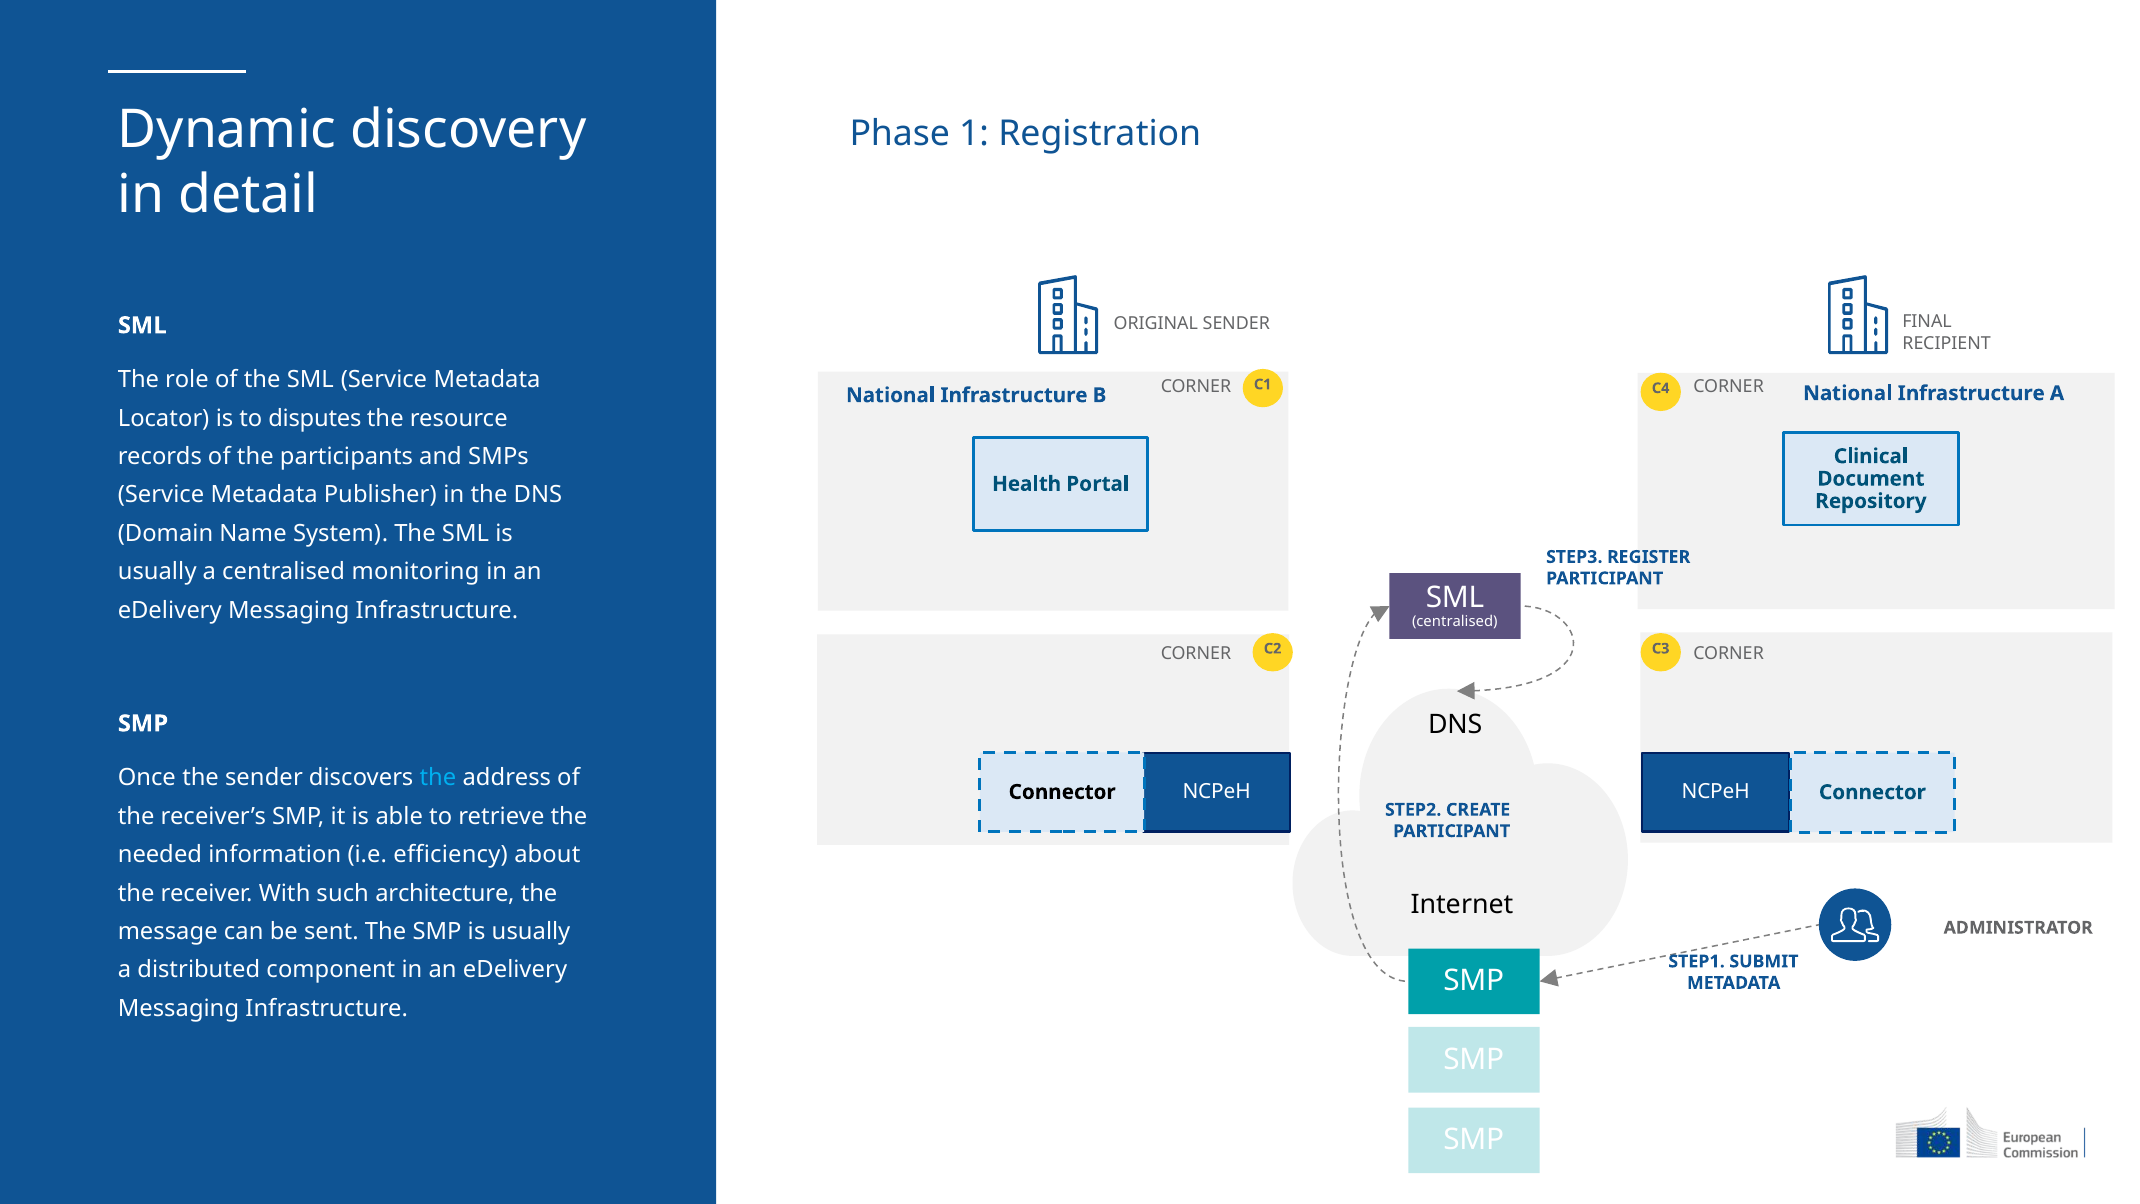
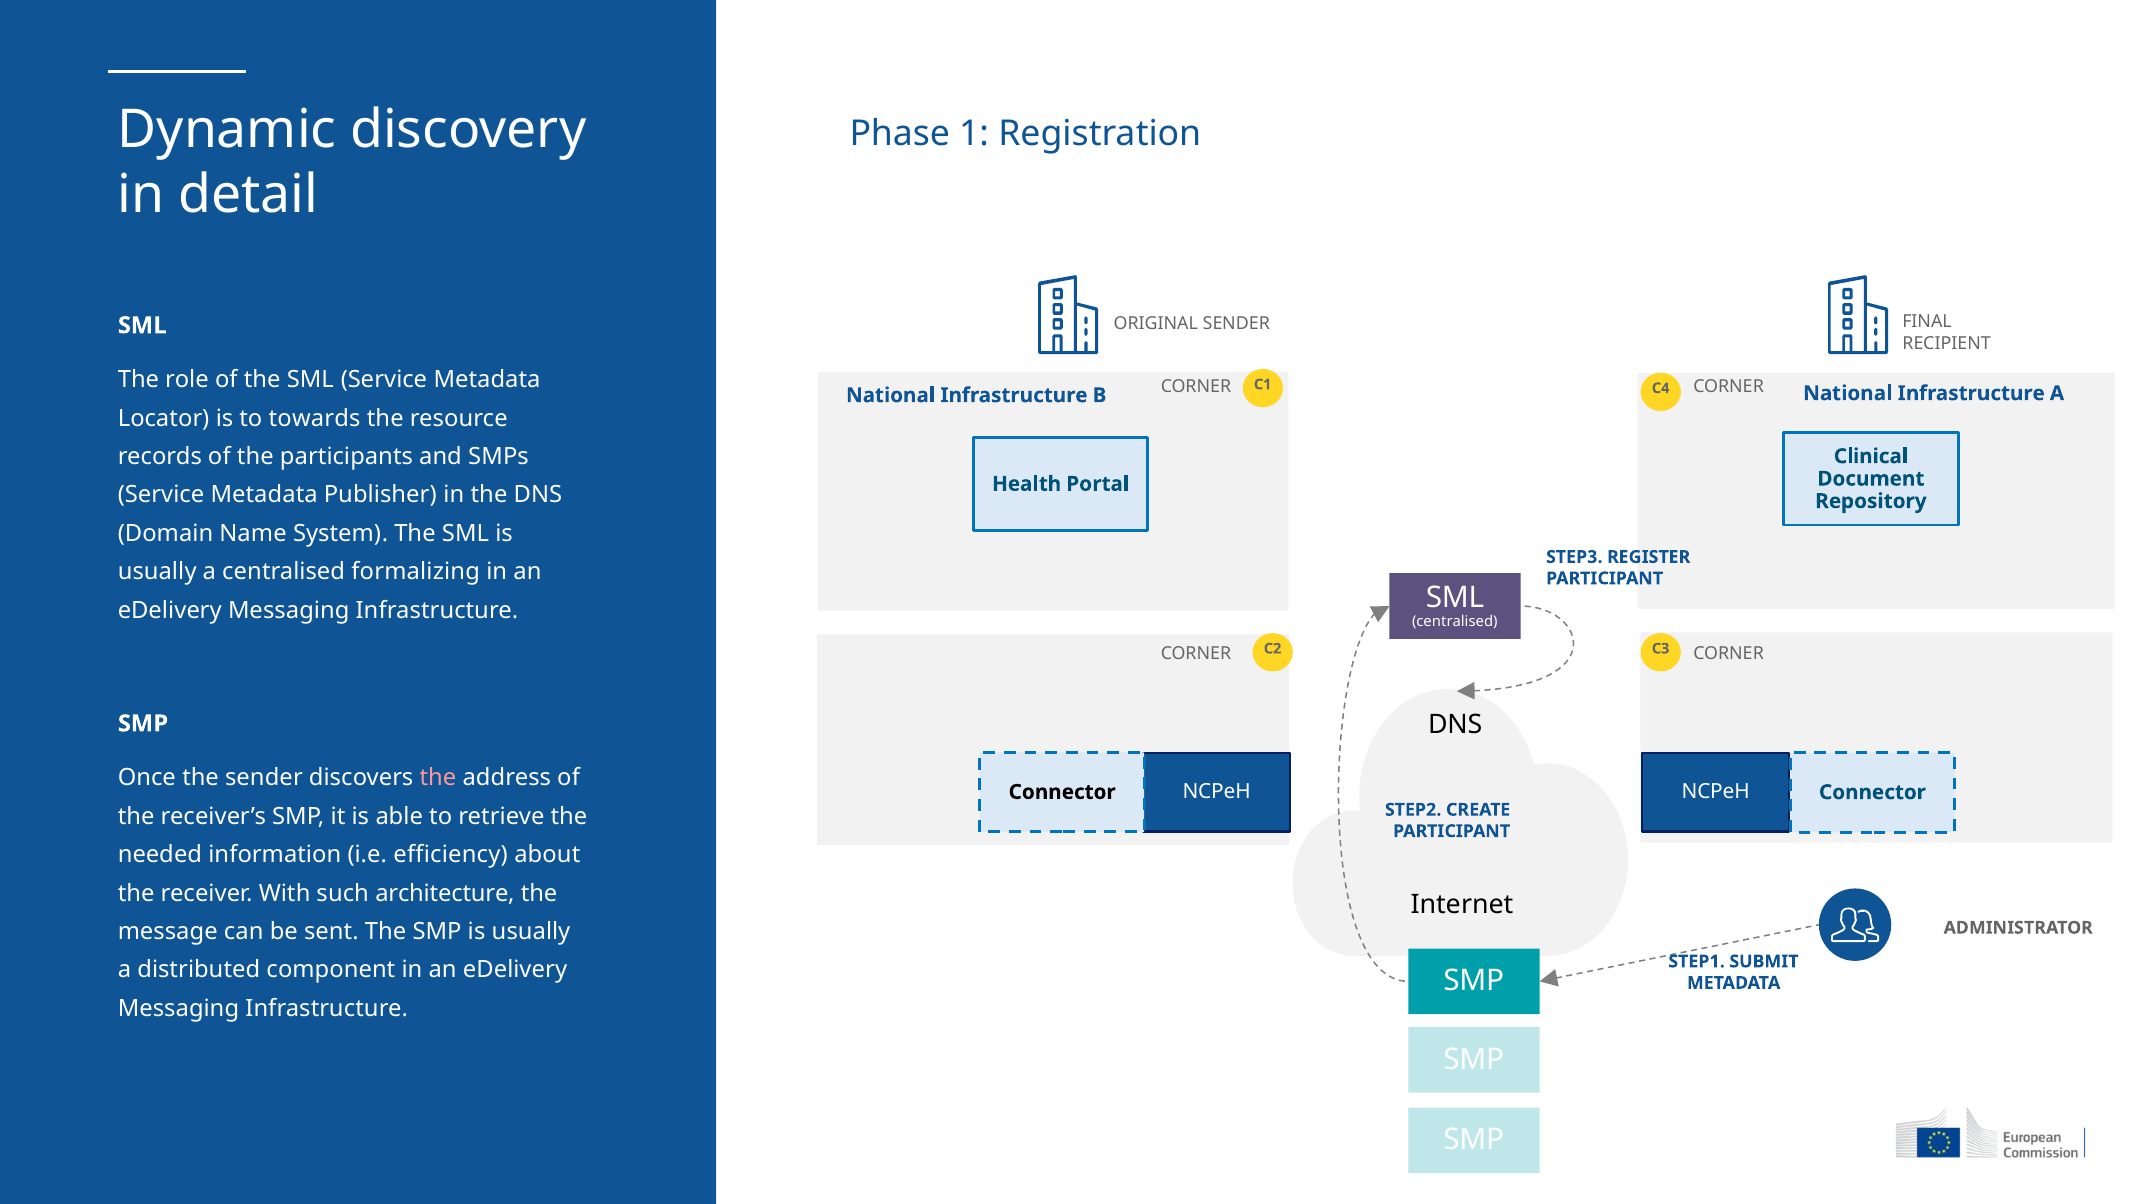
disputes: disputes -> towards
monitoring: monitoring -> formalizing
the at (438, 778) colour: light blue -> pink
